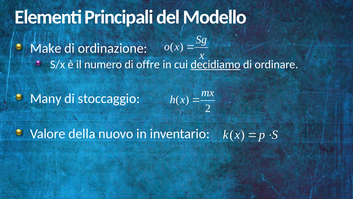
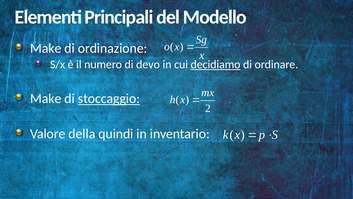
offre: offre -> devo
Many at (46, 98): Many -> Make
stoccaggio underline: none -> present
nuovo: nuovo -> quindi
